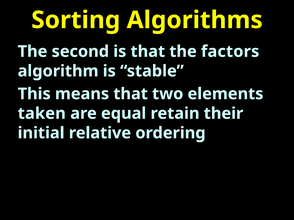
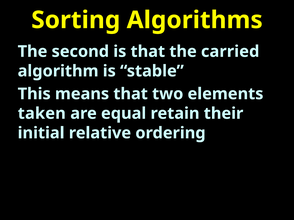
factors: factors -> carried
